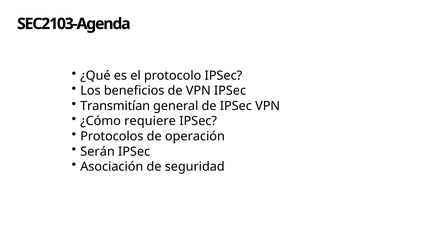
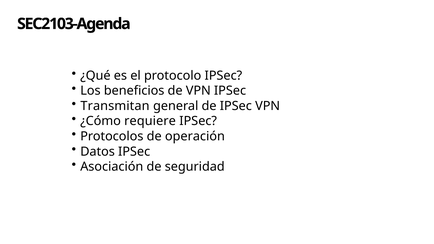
Transmitían: Transmitían -> Transmitan
Serán: Serán -> Datos
